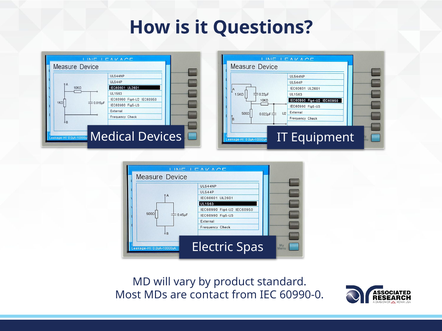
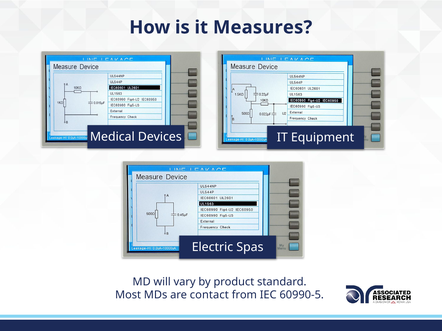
Questions: Questions -> Measures
60990-0: 60990-0 -> 60990-5
